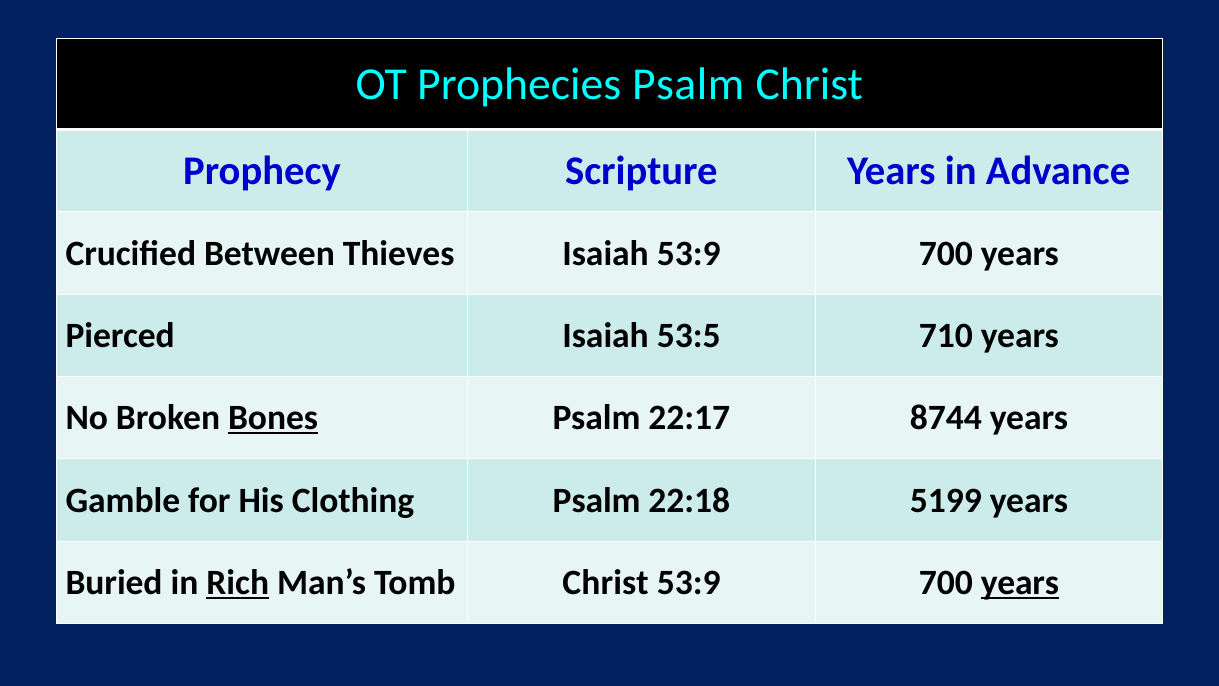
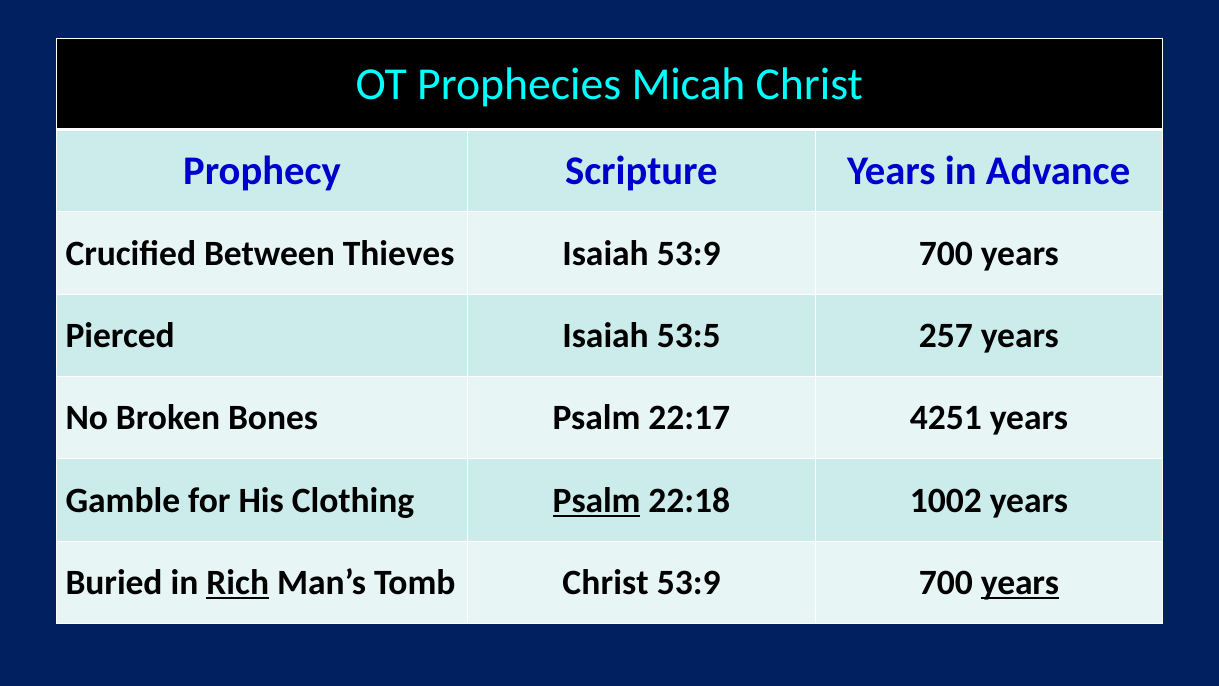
Prophecies Psalm: Psalm -> Micah
710: 710 -> 257
Bones underline: present -> none
8744: 8744 -> 4251
Psalm at (597, 500) underline: none -> present
5199: 5199 -> 1002
